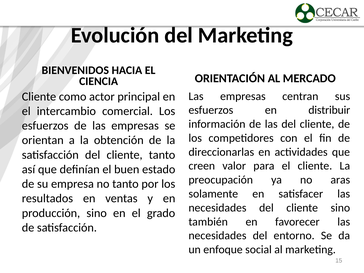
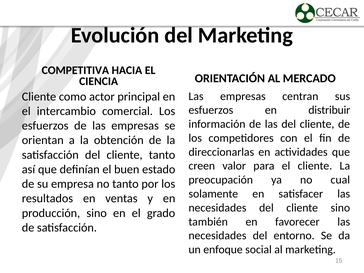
BIENVENIDOS: BIENVENIDOS -> COMPETITIVA
aras: aras -> cual
